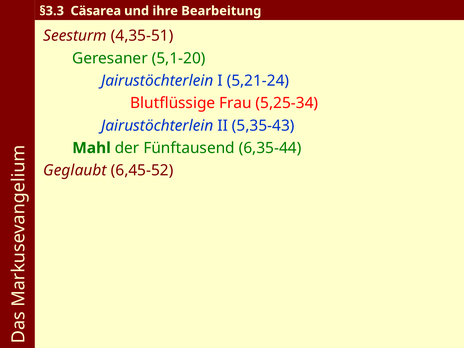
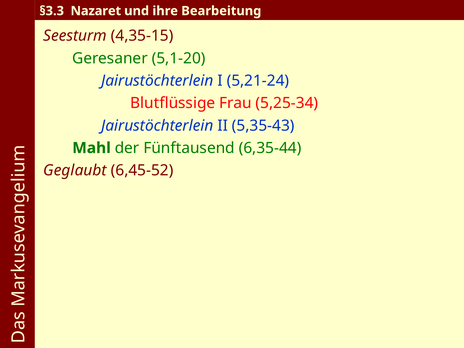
Cäsarea: Cäsarea -> Nazaret
4,35-51: 4,35-51 -> 4,35-15
